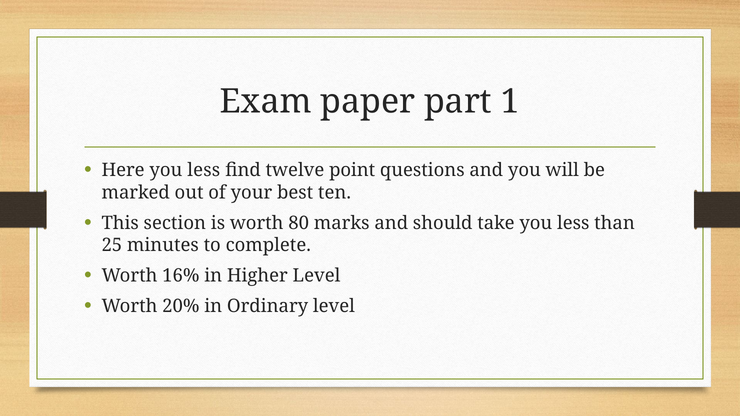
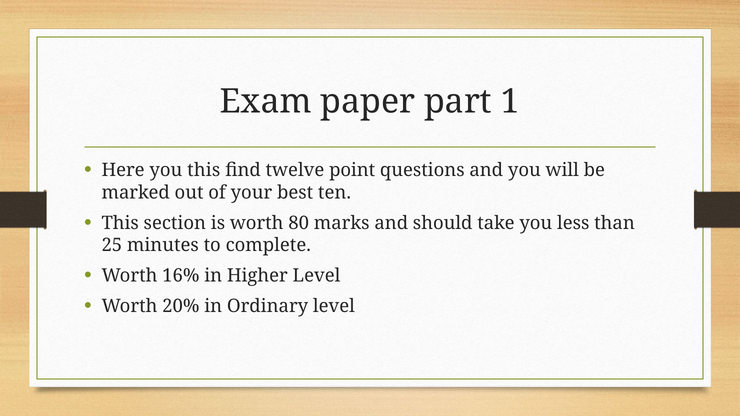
Here you less: less -> this
